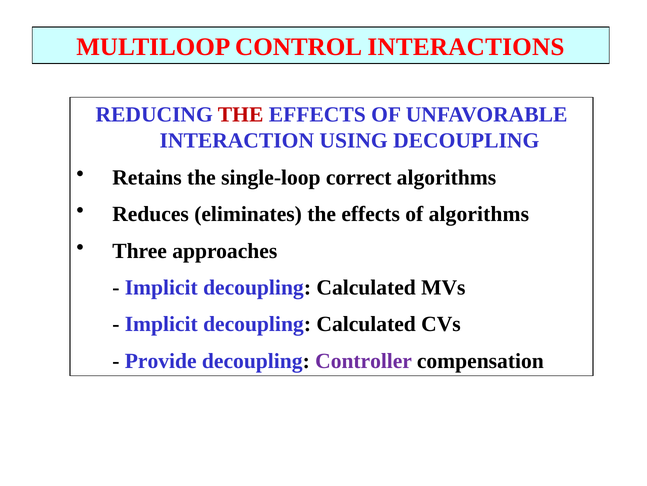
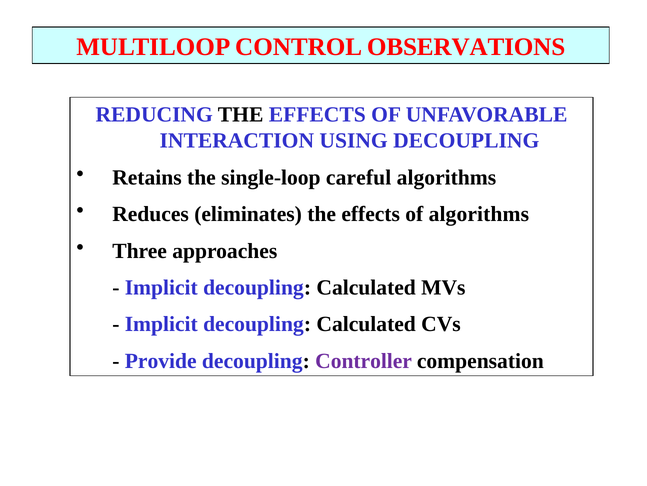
INTERACTIONS: INTERACTIONS -> OBSERVATIONS
THE at (241, 115) colour: red -> black
correct: correct -> careful
